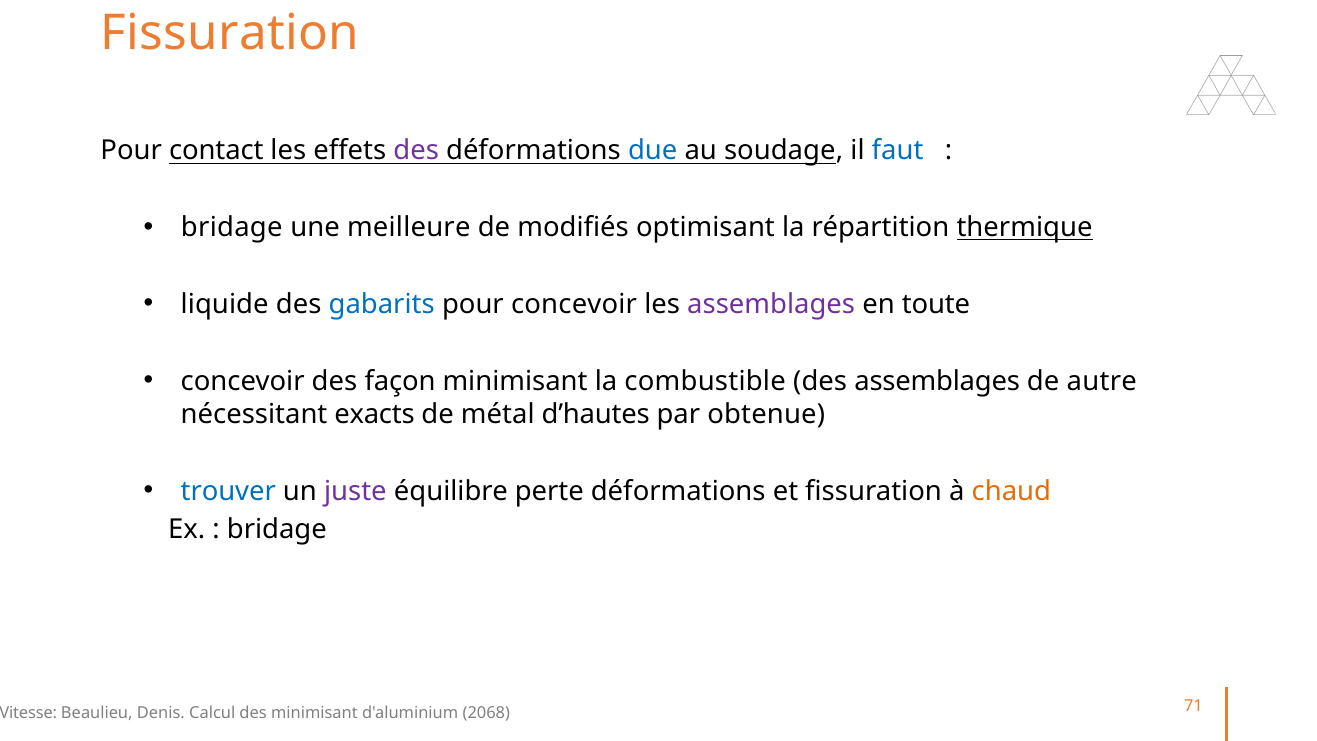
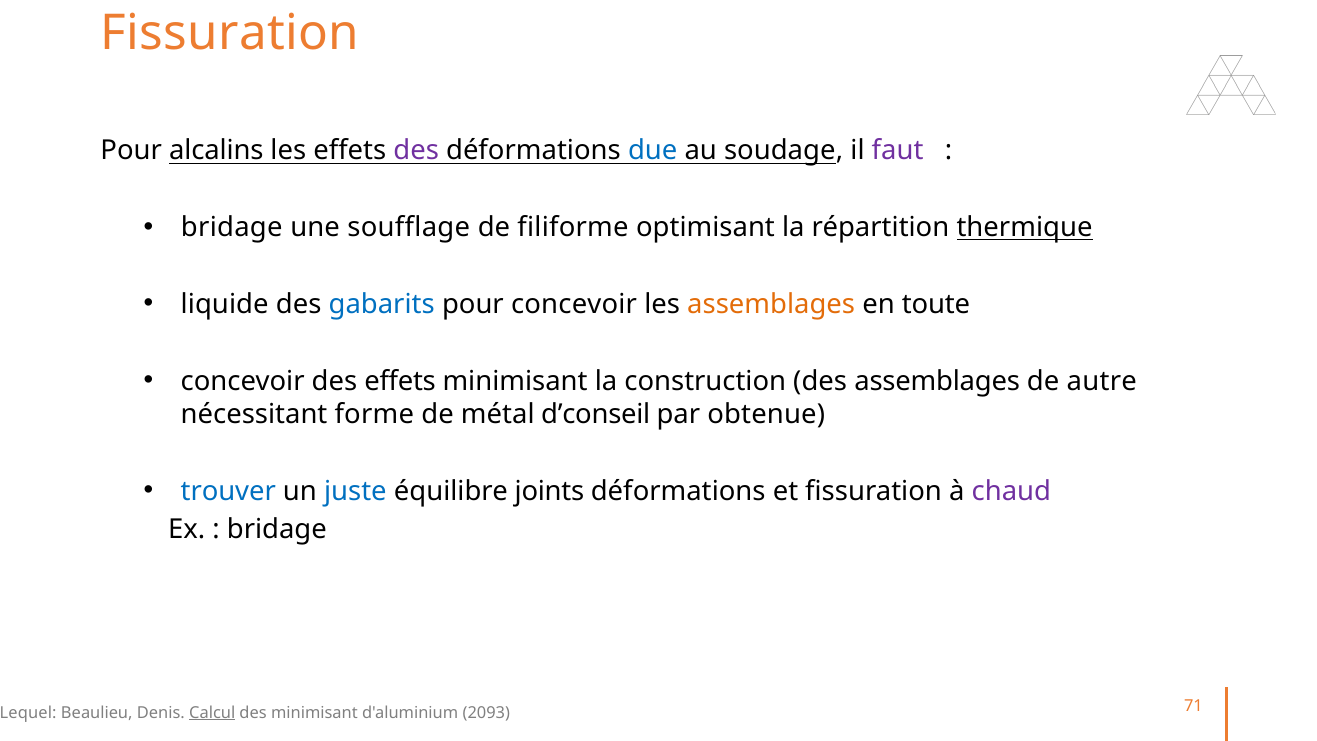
contact: contact -> alcalins
faut colour: blue -> purple
meilleure: meilleure -> soufflage
modifiés: modifiés -> filiforme
assemblages at (771, 304) colour: purple -> orange
des façon: façon -> effets
combustible: combustible -> construction
exacts: exacts -> forme
d’hautes: d’hautes -> d’conseil
juste colour: purple -> blue
perte: perte -> joints
chaud colour: orange -> purple
Vitesse: Vitesse -> Lequel
Calcul underline: none -> present
2068: 2068 -> 2093
